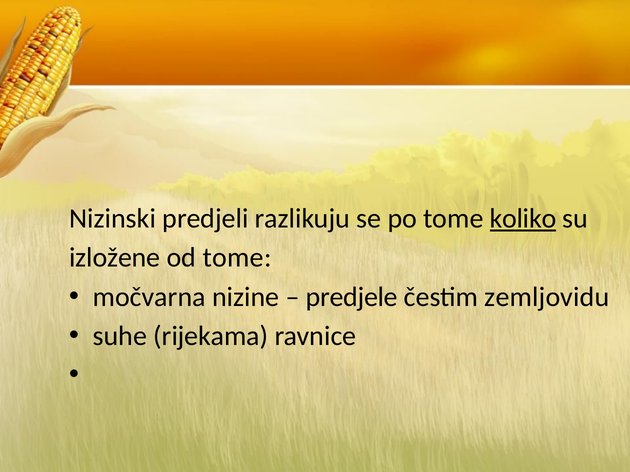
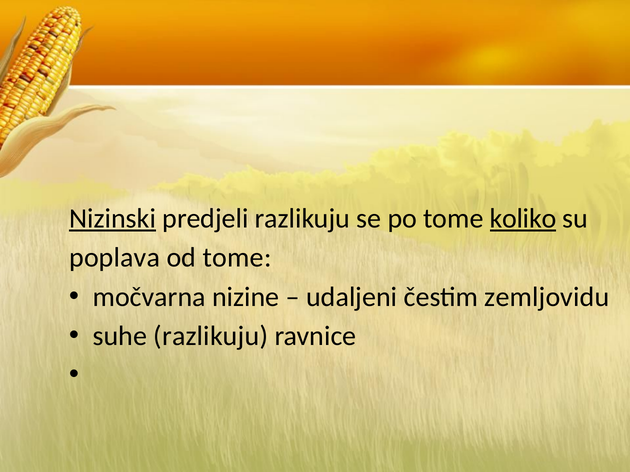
Nizinski underline: none -> present
izložene: izložene -> poplava
predjele: predjele -> udaljeni
suhe rijekama: rijekama -> razlikuju
